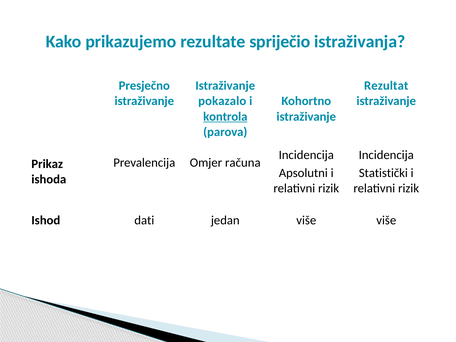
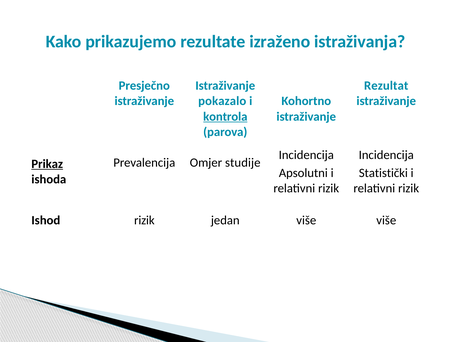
spriječio: spriječio -> izraženo
računa: računa -> studije
Prikaz underline: none -> present
Ishod dati: dati -> rizik
